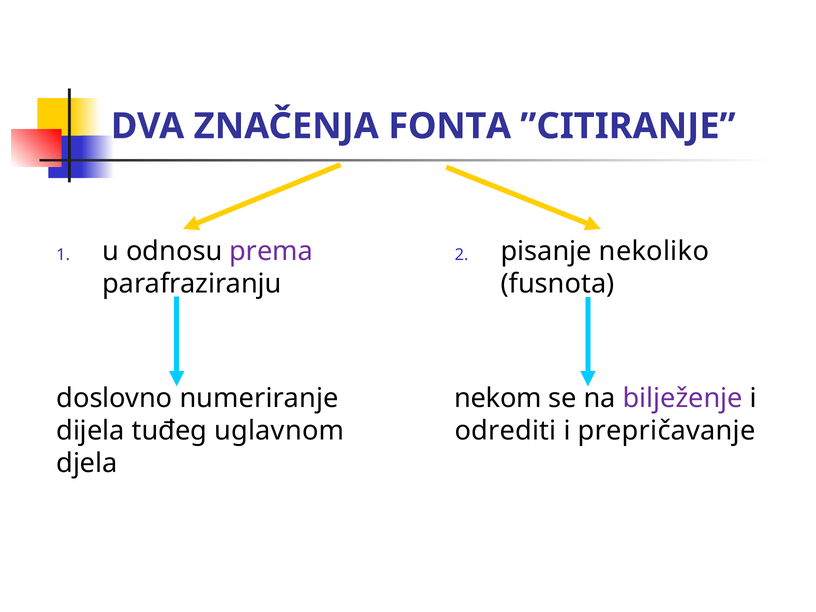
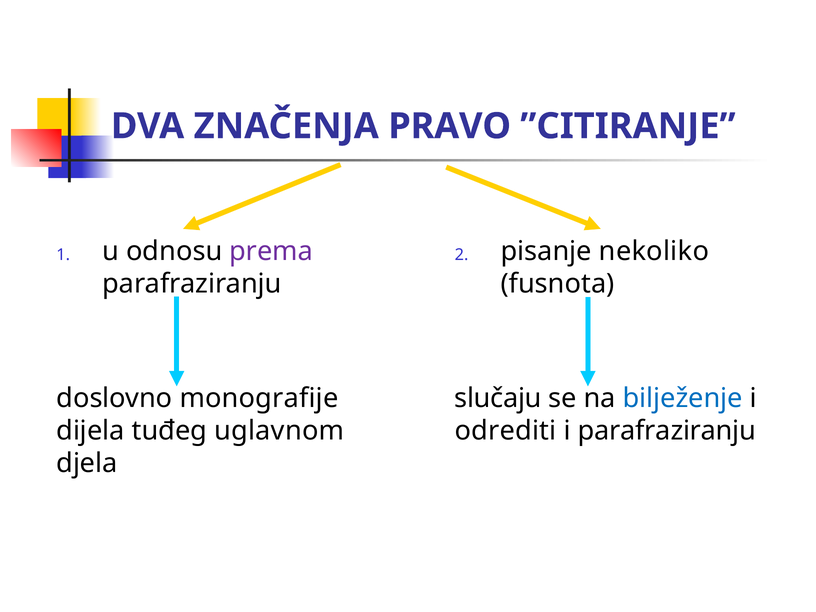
FONTA: FONTA -> PRAVO
numeriranje: numeriranje -> monografije
nekom: nekom -> slučaju
bilježenje colour: purple -> blue
i prepričavanje: prepričavanje -> parafraziranju
